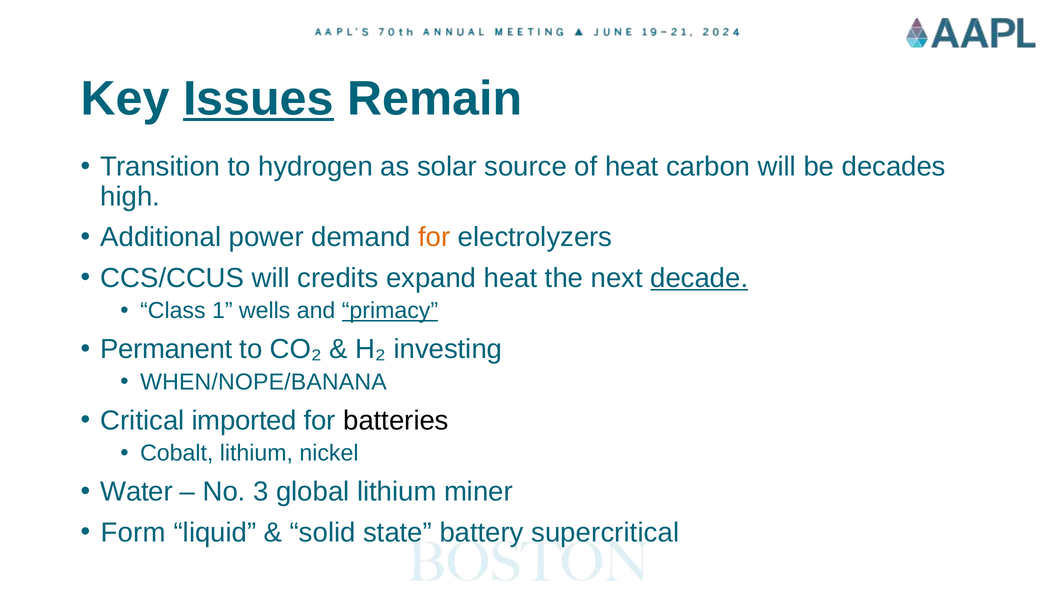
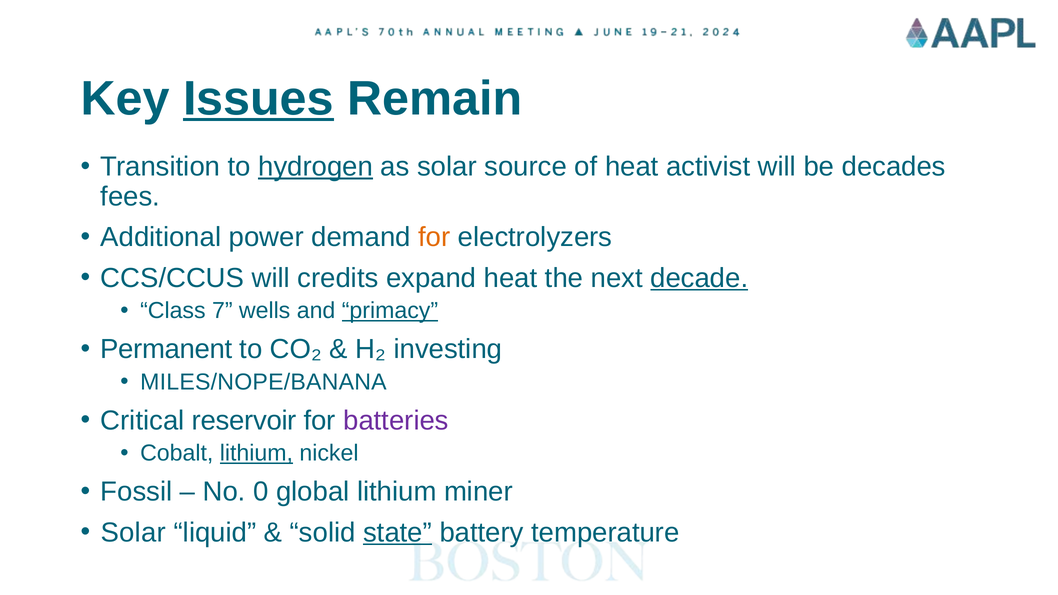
hydrogen underline: none -> present
carbon: carbon -> activist
high: high -> fees
1: 1 -> 7
WHEN/NOPE/BANANA: WHEN/NOPE/BANANA -> MILES/NOPE/BANANA
imported: imported -> reservoir
batteries colour: black -> purple
lithium at (256, 453) underline: none -> present
Water: Water -> Fossil
3: 3 -> 0
Form at (133, 533): Form -> Solar
state underline: none -> present
supercritical: supercritical -> temperature
